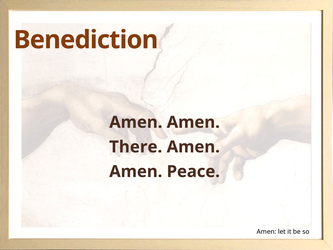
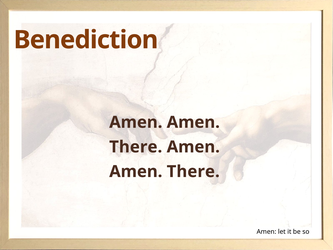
Peace at (193, 171): Peace -> There
